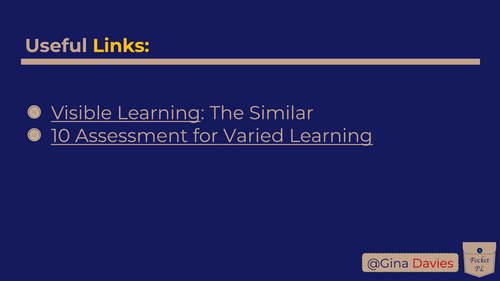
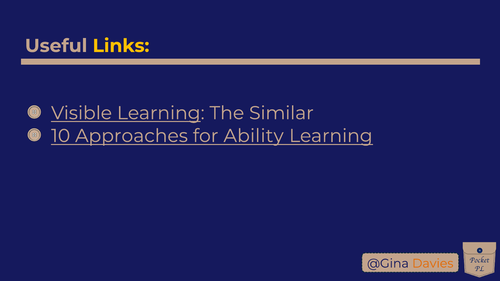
Assessment: Assessment -> Approaches
Varied: Varied -> Ability
Davies colour: red -> orange
